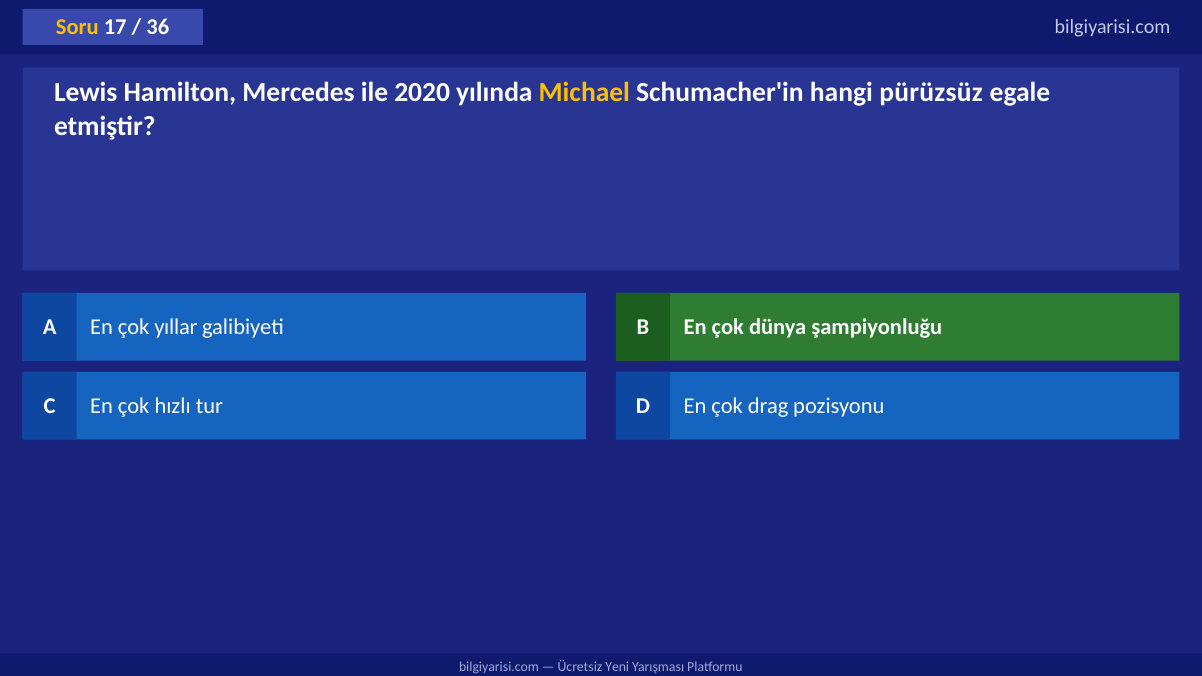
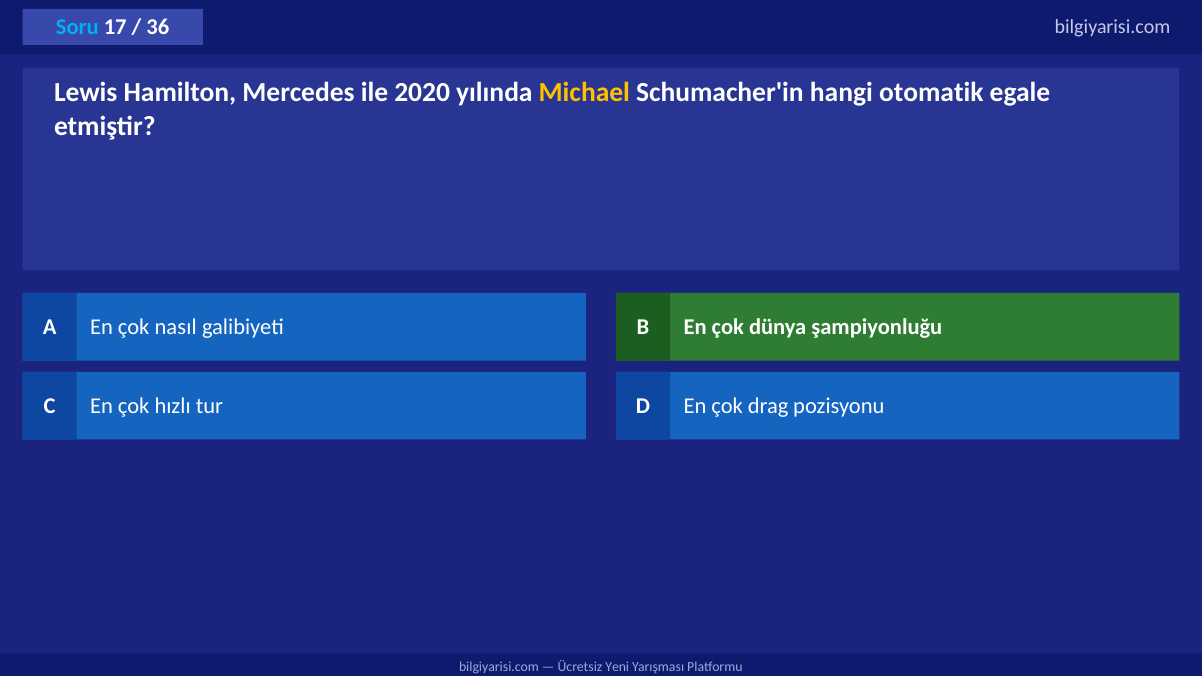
Soru colour: yellow -> light blue
pürüzsüz: pürüzsüz -> otomatik
yıllar: yıllar -> nasıl
